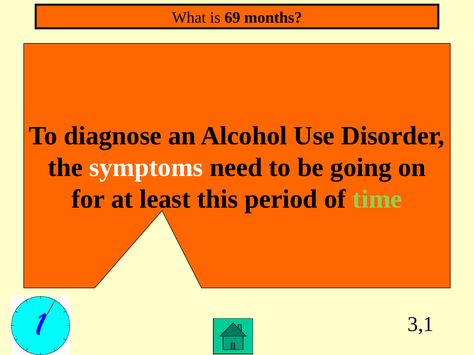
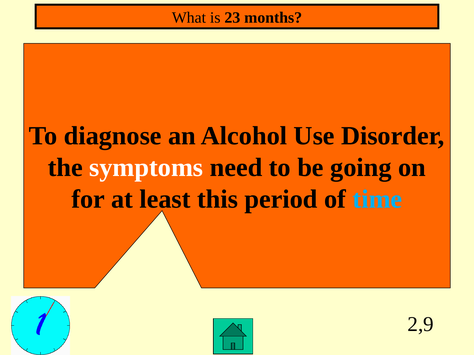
69: 69 -> 23
time colour: light green -> light blue
3,1: 3,1 -> 2,9
